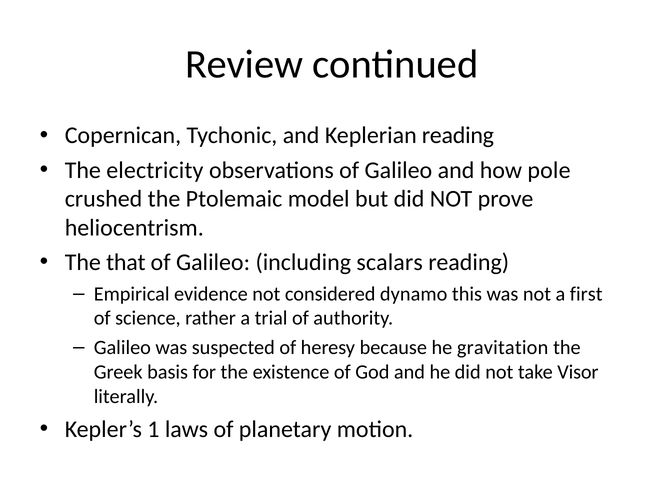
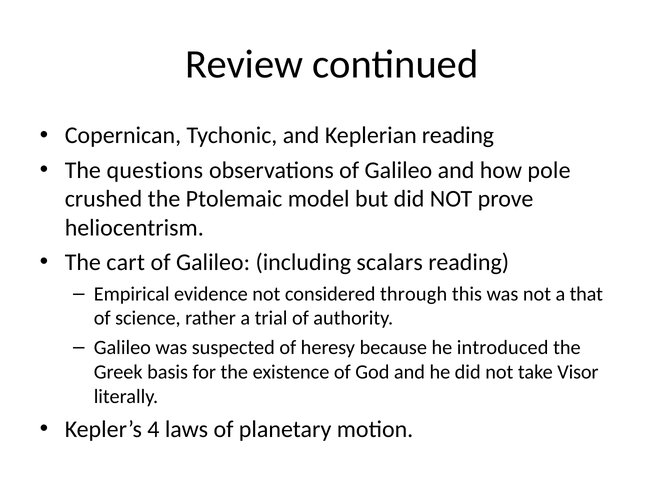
electricity: electricity -> questions
that: that -> cart
dynamo: dynamo -> through
first: first -> that
gravitation: gravitation -> introduced
1: 1 -> 4
